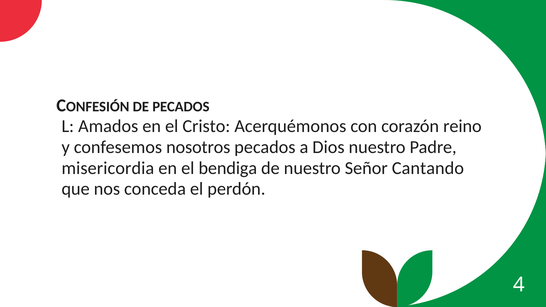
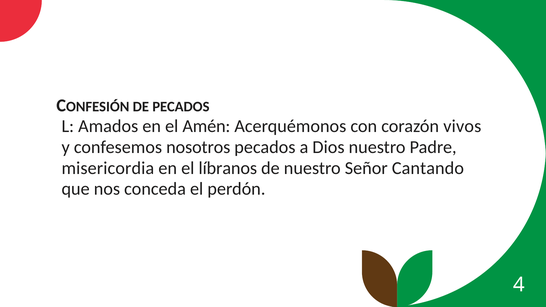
Cristo: Cristo -> Amén
reino: reino -> vivos
bendiga: bendiga -> líbranos
